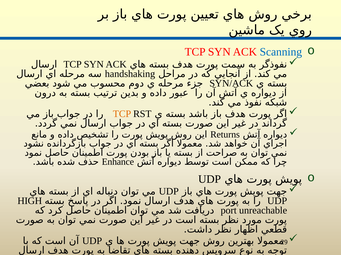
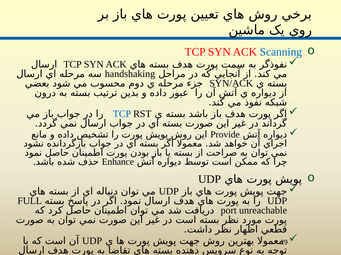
TCP at (122, 114) colour: orange -> blue
Returns: Returns -> Provide
HIGH: HIGH -> FULL
